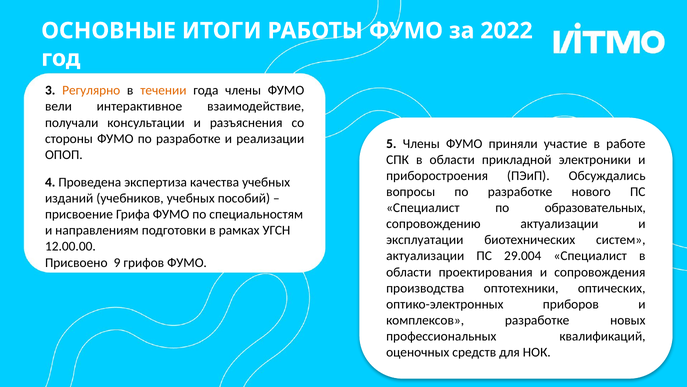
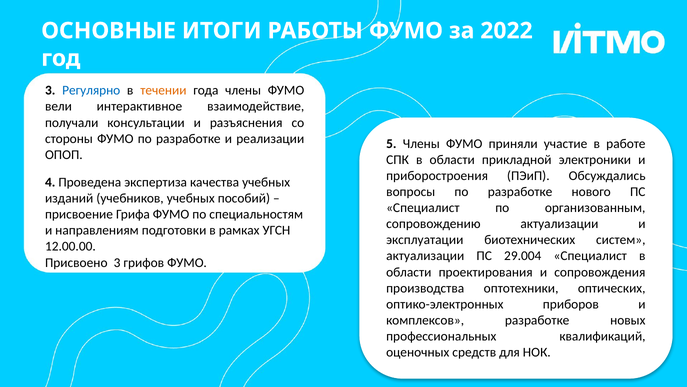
Регулярно colour: orange -> blue
образовательных: образовательных -> организованным
Присвоено 9: 9 -> 3
